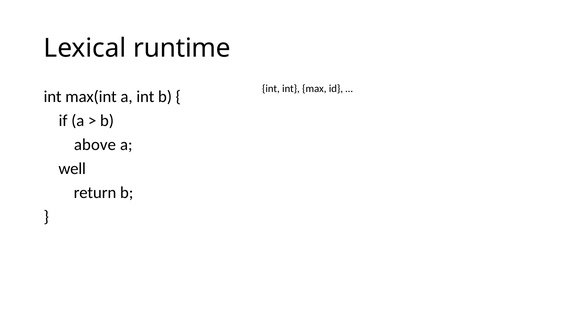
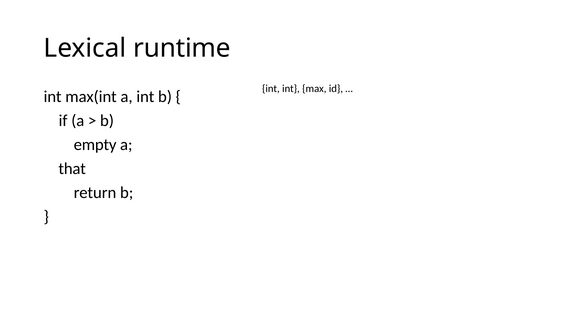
above: above -> empty
well: well -> that
